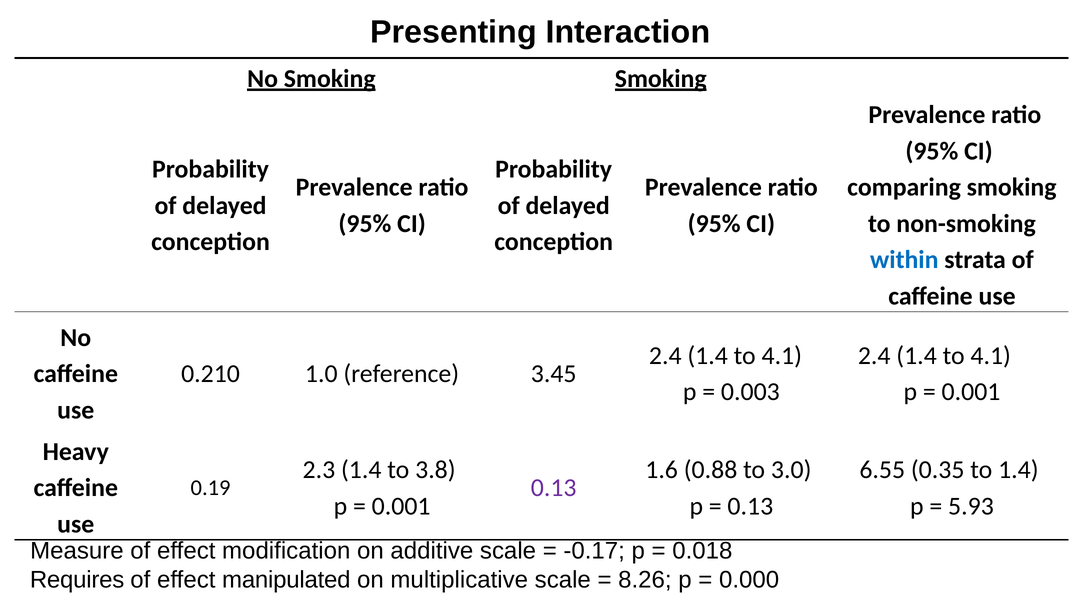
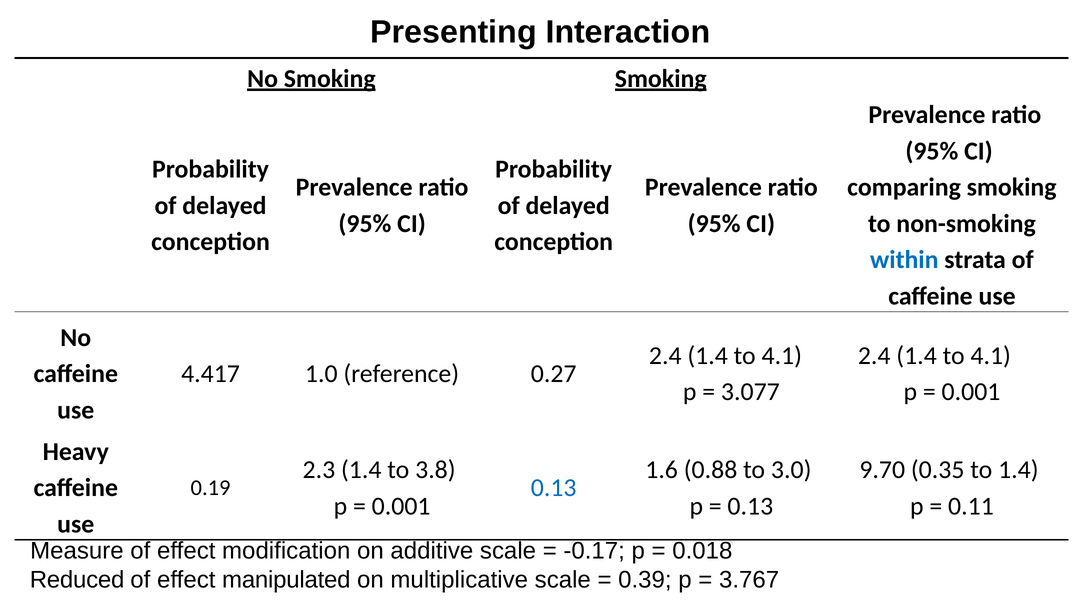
0.210: 0.210 -> 4.417
3.45: 3.45 -> 0.27
0.003: 0.003 -> 3.077
6.55: 6.55 -> 9.70
0.13 at (554, 488) colour: purple -> blue
5.93: 5.93 -> 0.11
Requires: Requires -> Reduced
8.26: 8.26 -> 0.39
0.000: 0.000 -> 3.767
